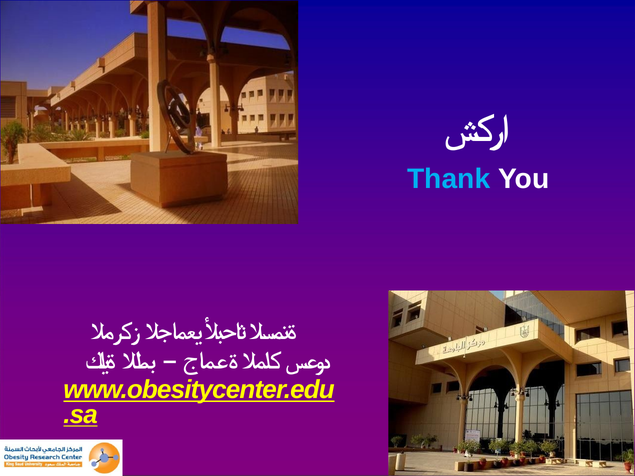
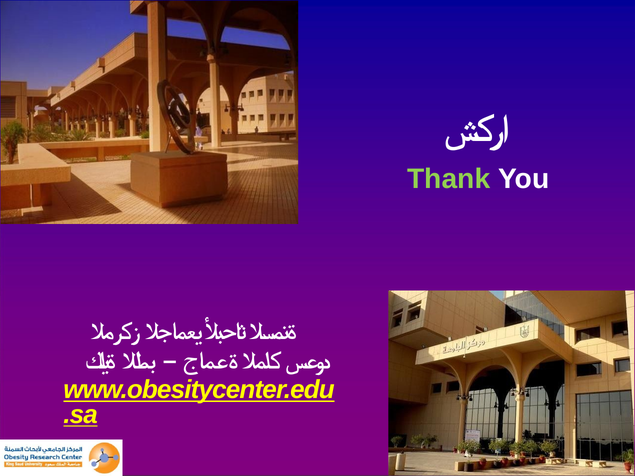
Thank colour: light blue -> light green
